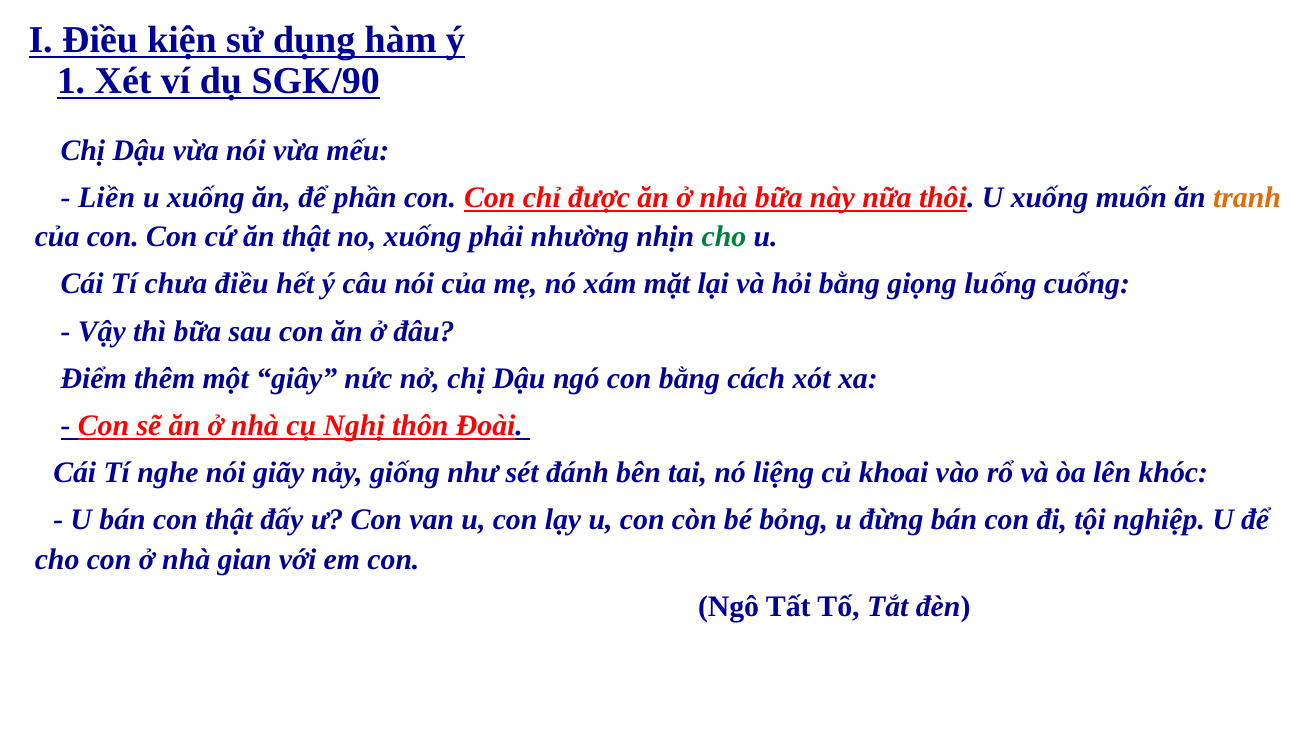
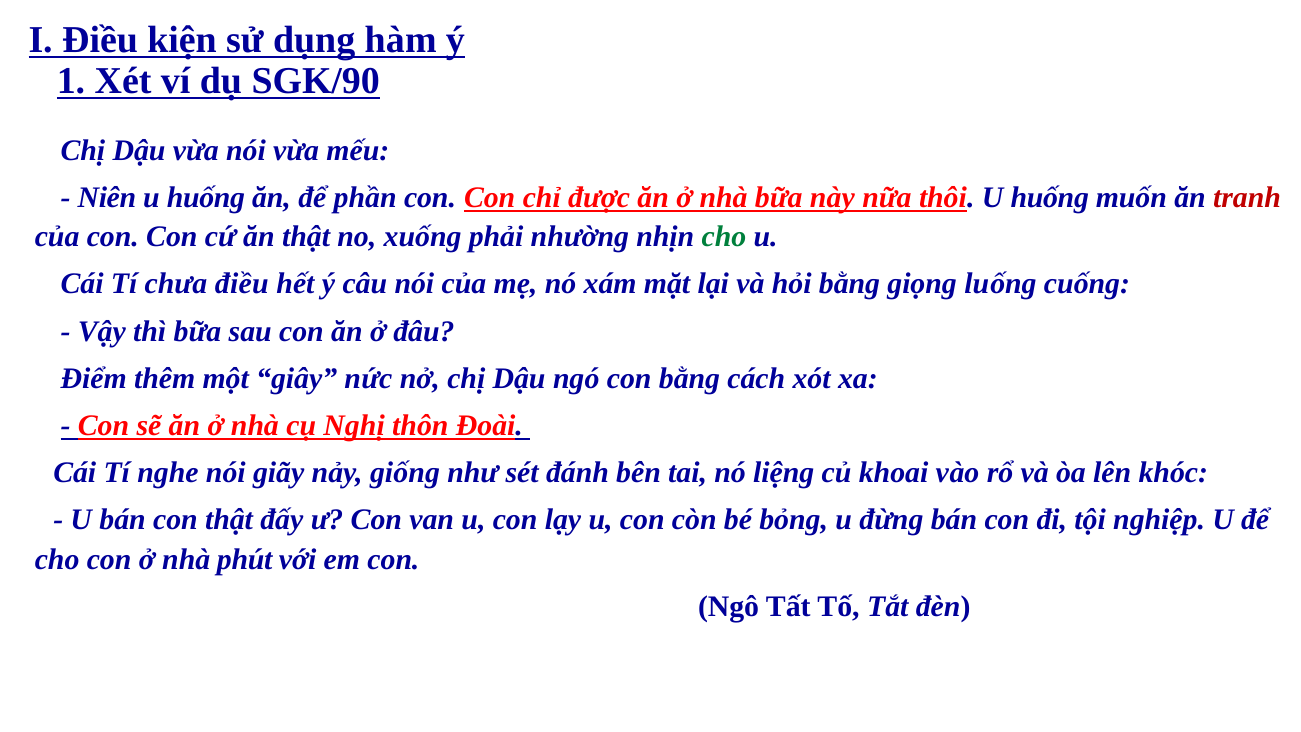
Liền: Liền -> Niên
xuống at (206, 198): xuống -> huống
thôi U xuống: xuống -> huống
tranh colour: orange -> red
gian: gian -> phút
